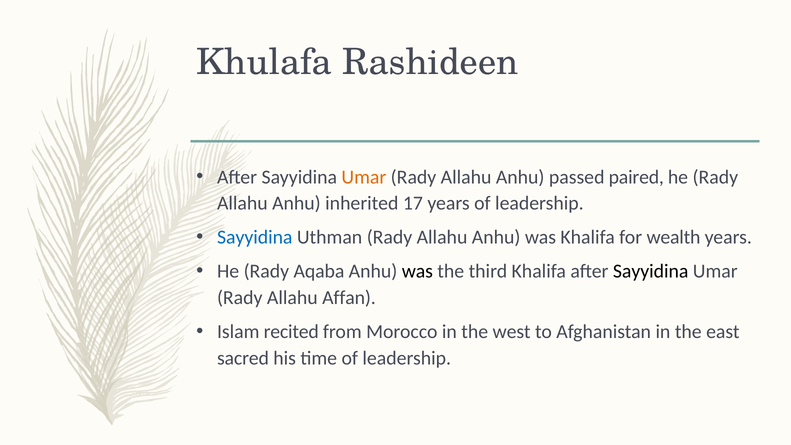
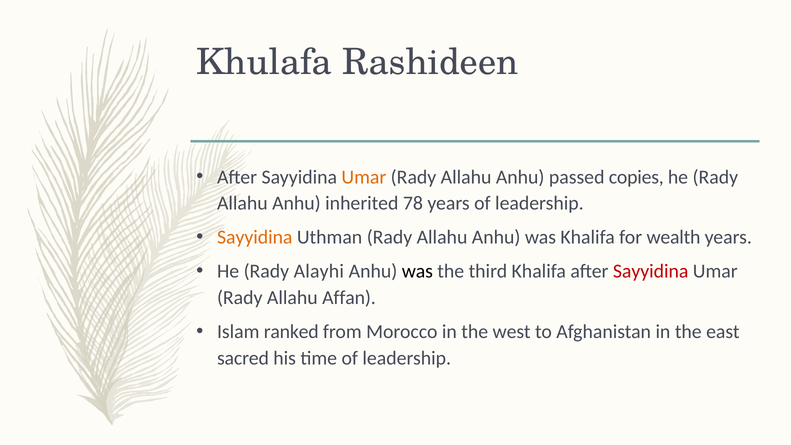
paired: paired -> copies
17: 17 -> 78
Sayyidina at (255, 237) colour: blue -> orange
Aqaba: Aqaba -> Alayhi
Sayyidina at (651, 271) colour: black -> red
recited: recited -> ranked
